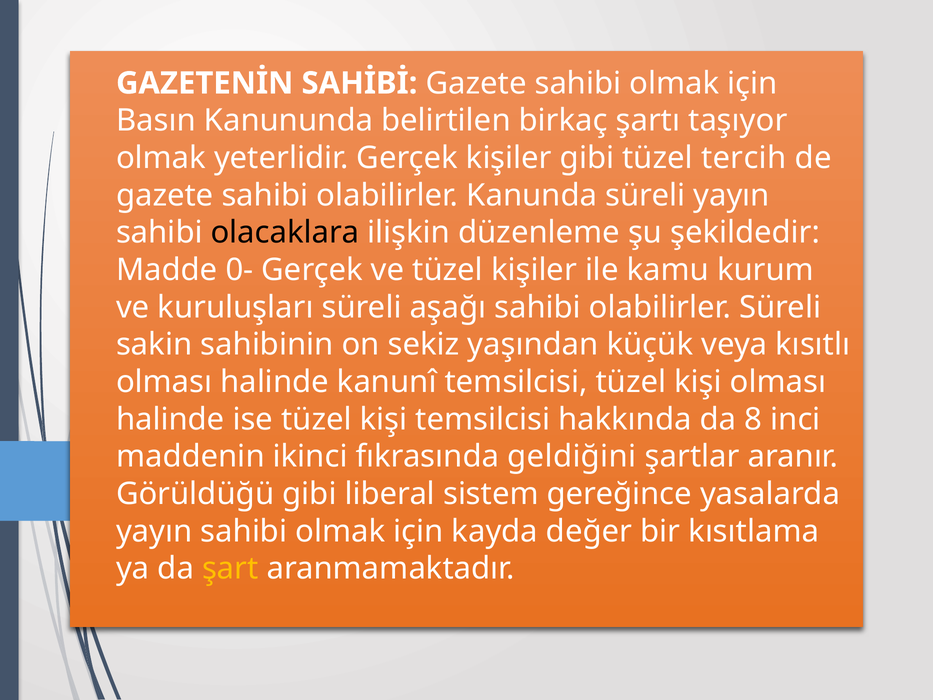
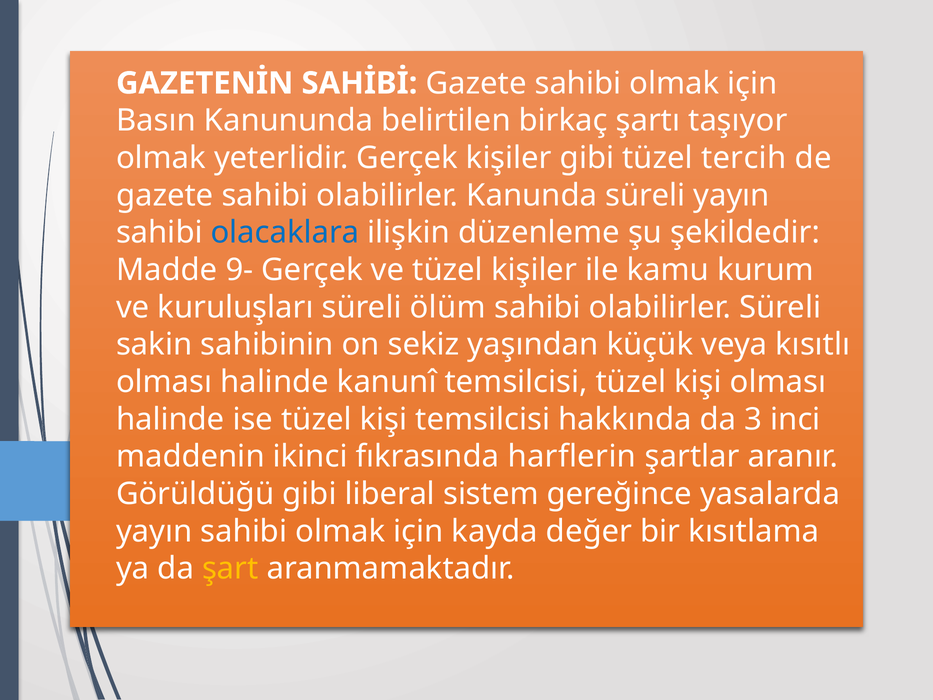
olacaklara colour: black -> blue
0-: 0- -> 9-
aşağı: aşağı -> ölüm
8: 8 -> 3
geldiğini: geldiğini -> harflerin
